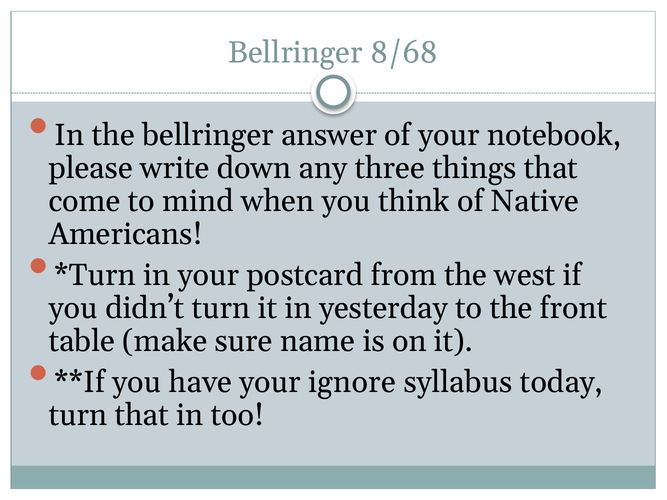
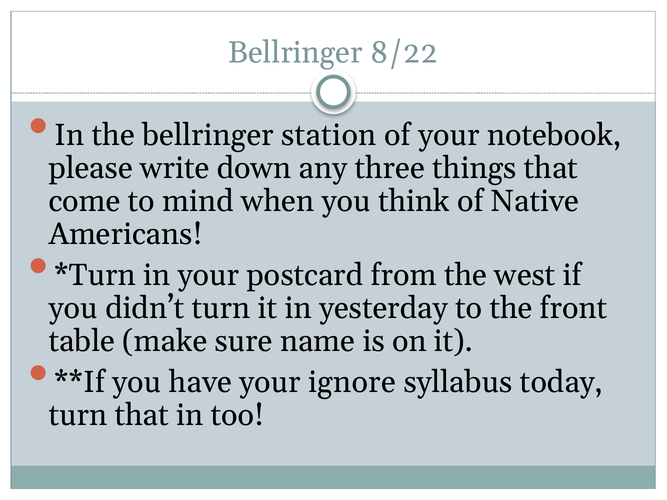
8/68: 8/68 -> 8/22
answer: answer -> station
